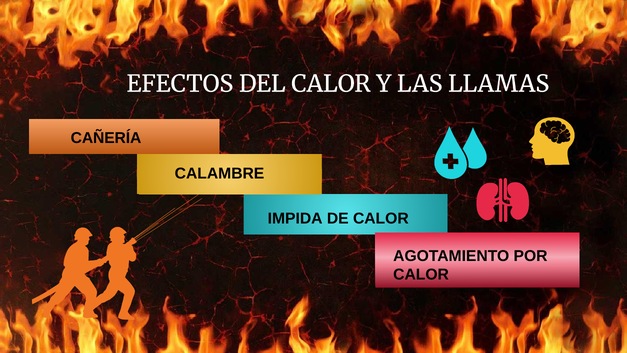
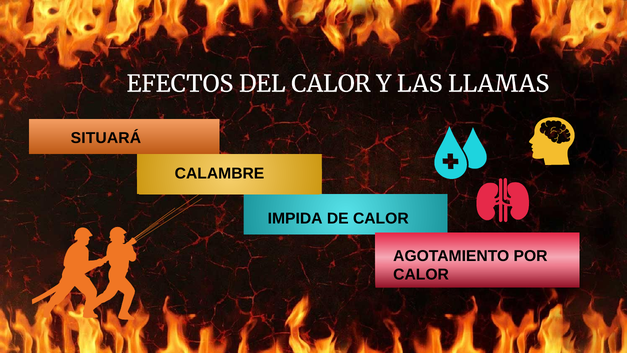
CAÑERÍA: CAÑERÍA -> SITUARÁ
